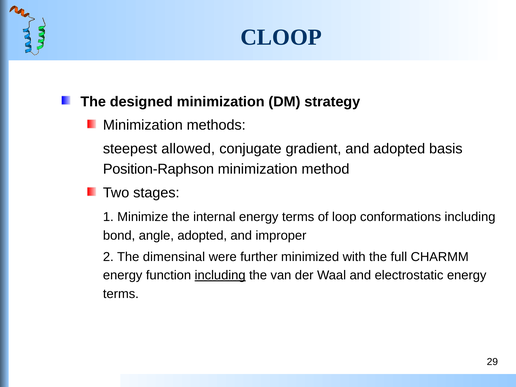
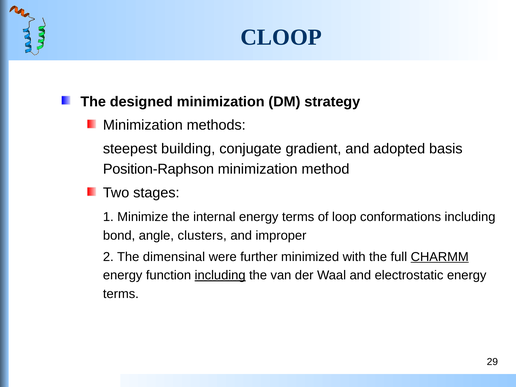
allowed: allowed -> building
angle adopted: adopted -> clusters
CHARMM underline: none -> present
